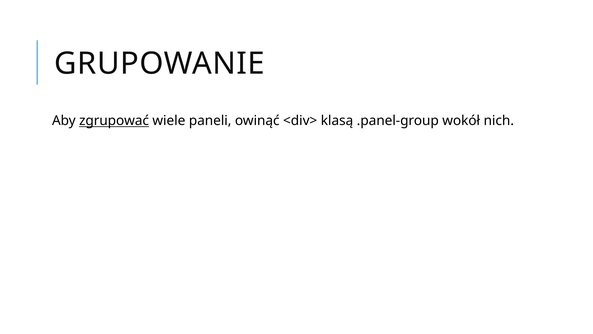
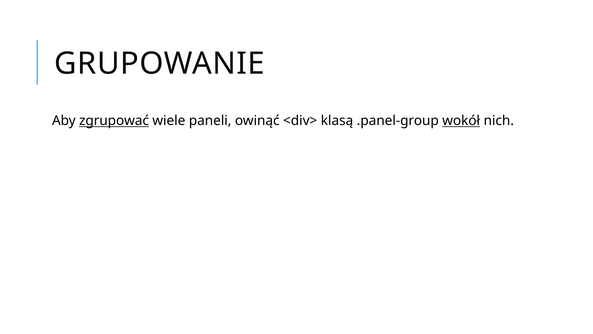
wokół underline: none -> present
